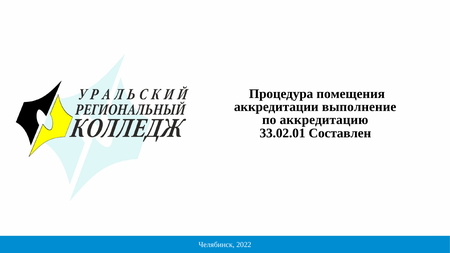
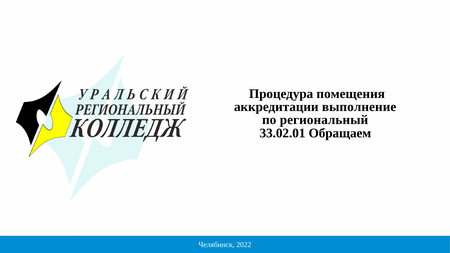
аккредитацию: аккредитацию -> региональный
Составлен: Составлен -> Обращаем
